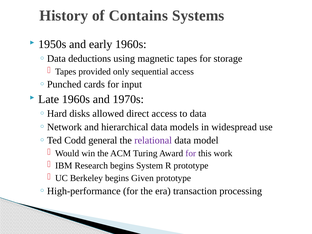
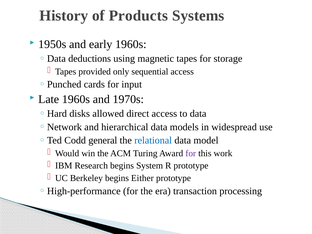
Contains: Contains -> Products
relational colour: purple -> blue
Given: Given -> Either
